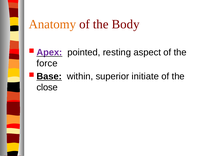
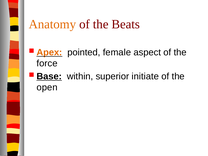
Body: Body -> Beats
Apex colour: purple -> orange
resting: resting -> female
close: close -> open
